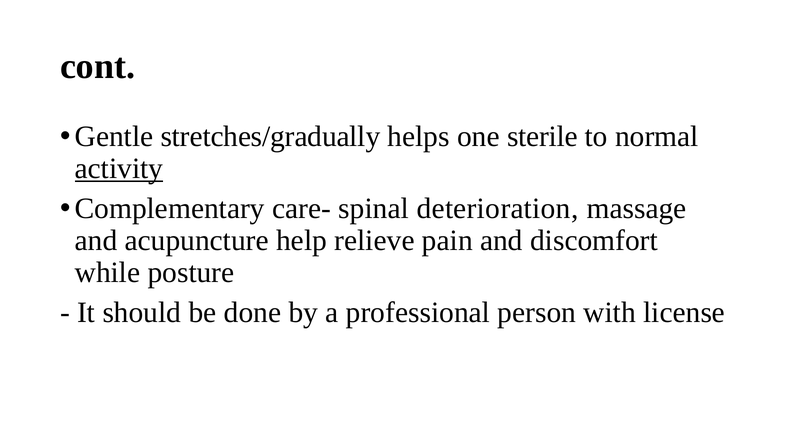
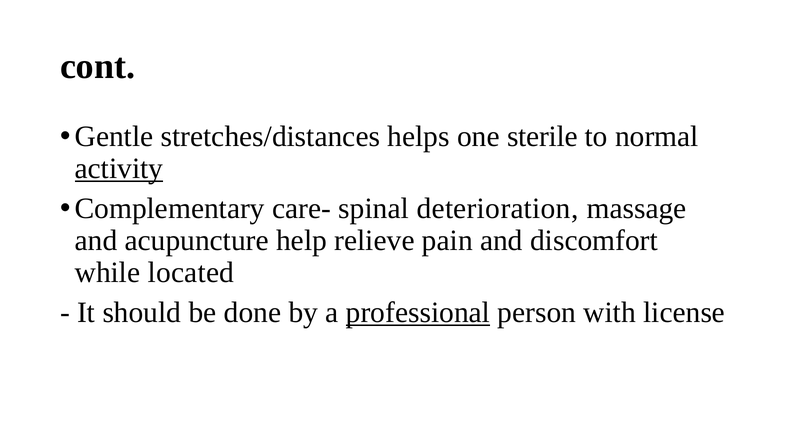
stretches/gradually: stretches/gradually -> stretches/distances
posture: posture -> located
professional underline: none -> present
